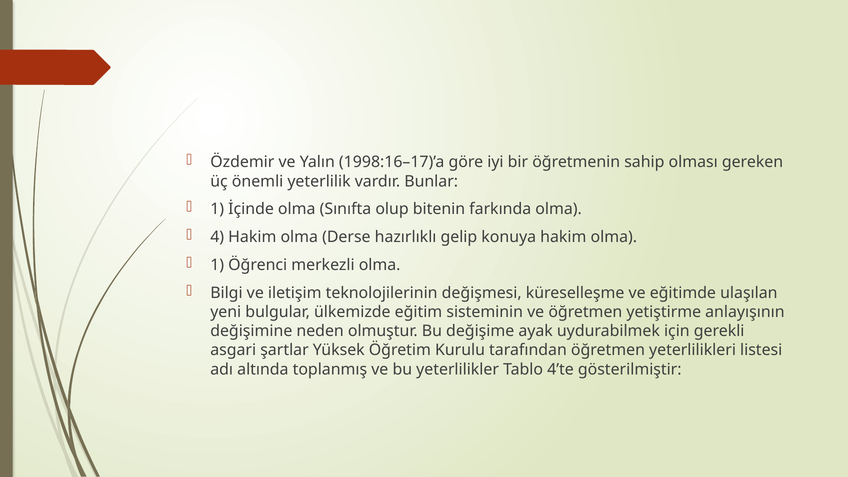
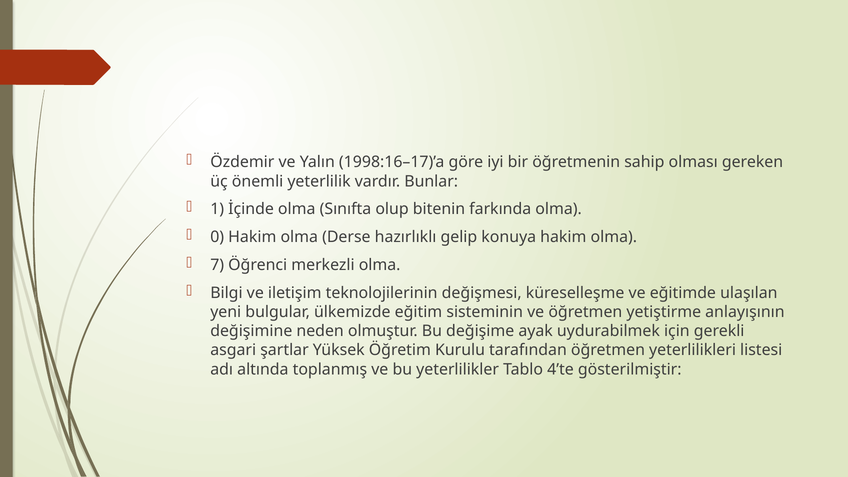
4: 4 -> 0
1 at (217, 265): 1 -> 7
